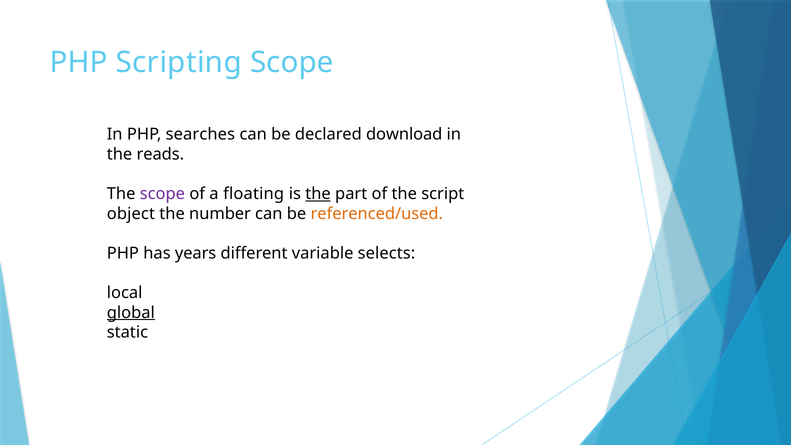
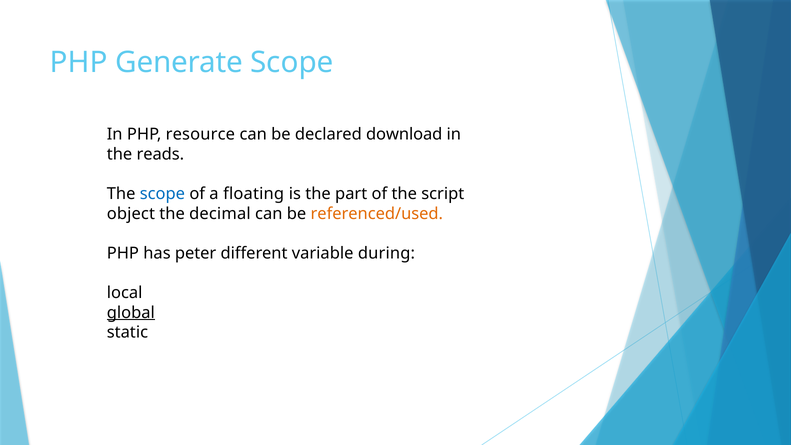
Scripting: Scripting -> Generate
searches: searches -> resource
scope at (162, 194) colour: purple -> blue
the at (318, 194) underline: present -> none
number: number -> decimal
years: years -> peter
selects: selects -> during
